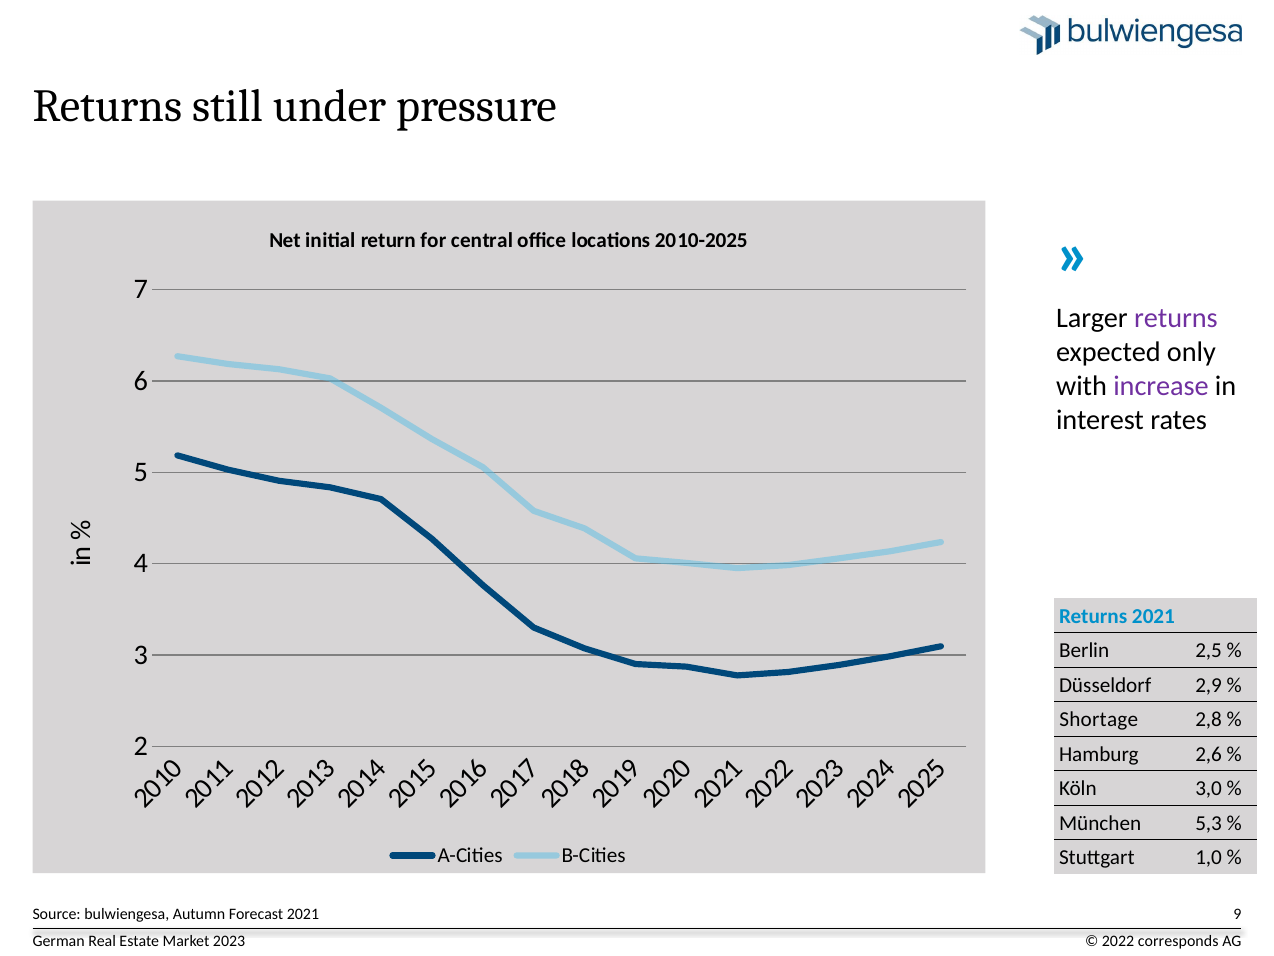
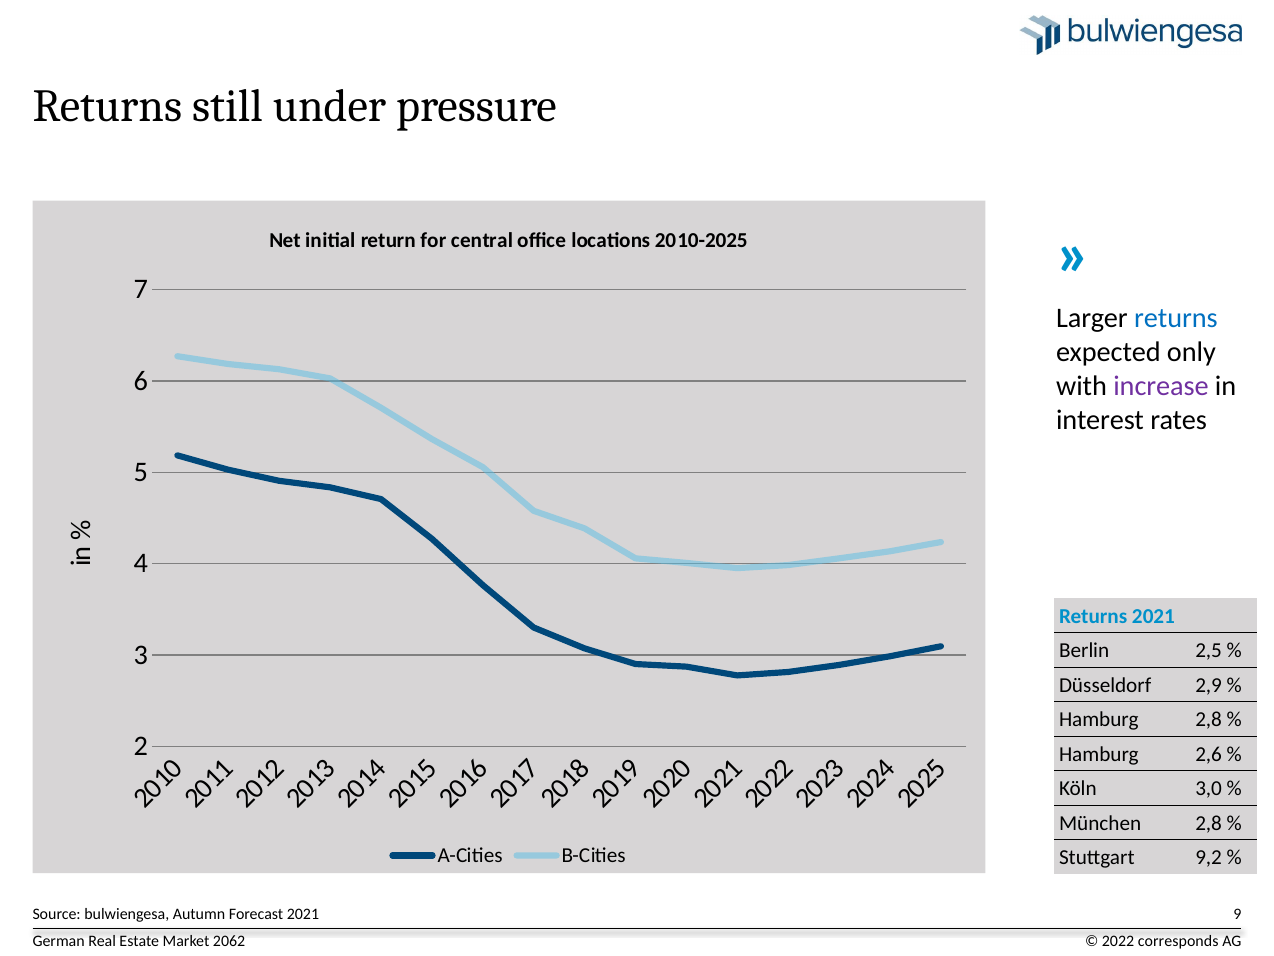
returns at (1176, 318) colour: purple -> blue
Shortage at (1099, 719): Shortage -> Hamburg
München 5,3: 5,3 -> 2,8
1,0: 1,0 -> 9,2
2023: 2023 -> 2062
